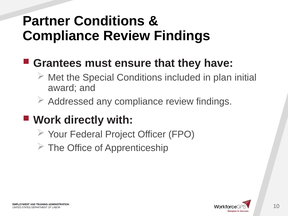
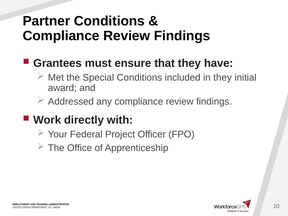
in plan: plan -> they
